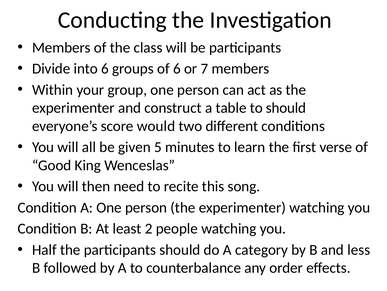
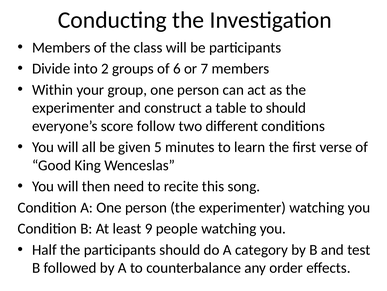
into 6: 6 -> 2
would: would -> follow
2: 2 -> 9
less: less -> test
